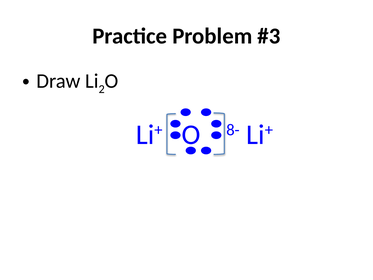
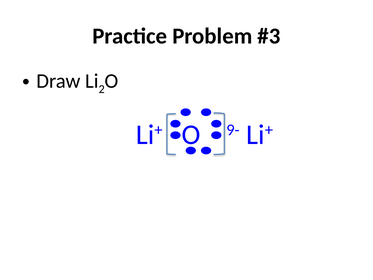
8-: 8- -> 9-
